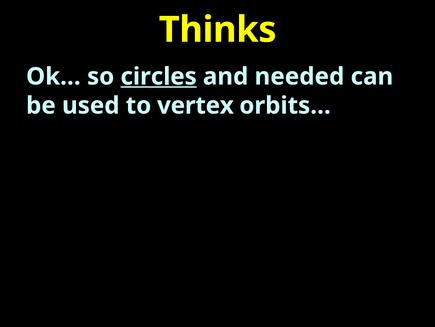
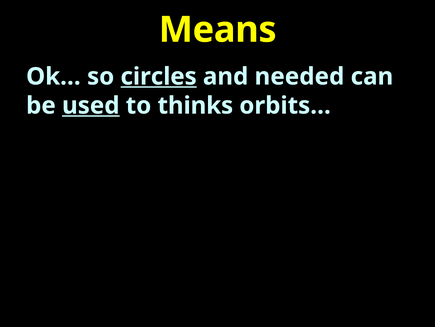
Thinks: Thinks -> Means
used underline: none -> present
vertex: vertex -> thinks
